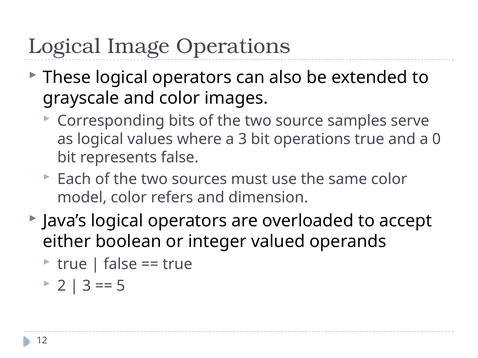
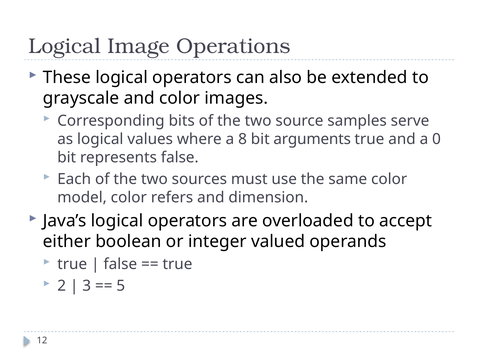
a 3: 3 -> 8
bit operations: operations -> arguments
